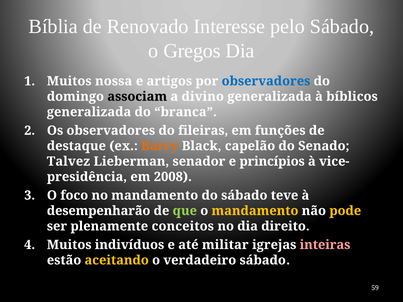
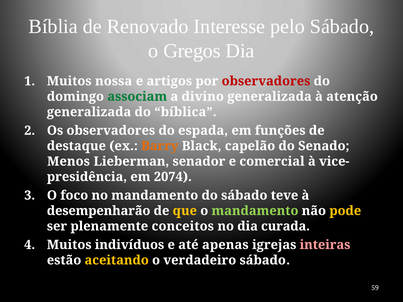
observadores at (266, 81) colour: blue -> red
associam colour: black -> green
bíblicos: bíblicos -> atenção
branca: branca -> bíblica
fileiras: fileiras -> espada
Talvez: Talvez -> Menos
princípios: princípios -> comercial
2008: 2008 -> 2074
que colour: light green -> yellow
mandamento at (255, 211) colour: yellow -> light green
direito: direito -> curada
militar: militar -> apenas
